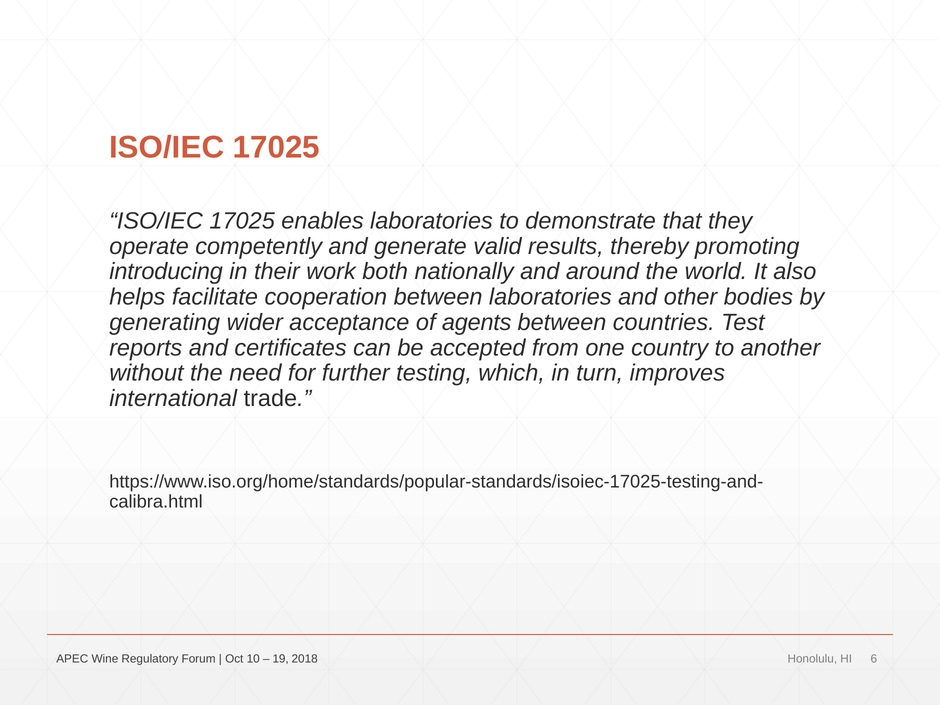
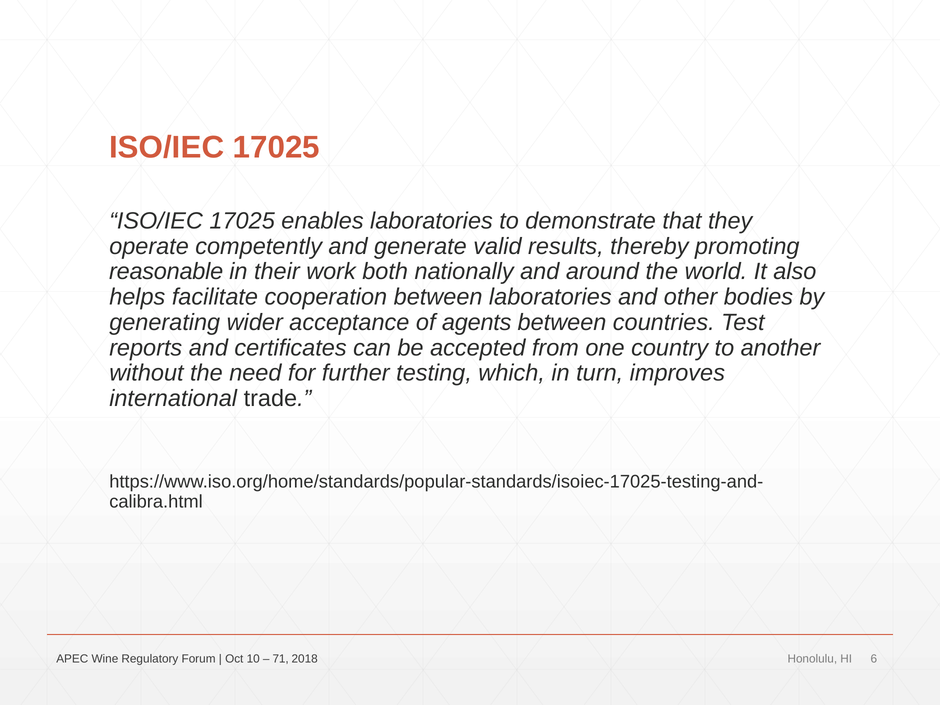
introducing: introducing -> reasonable
19: 19 -> 71
